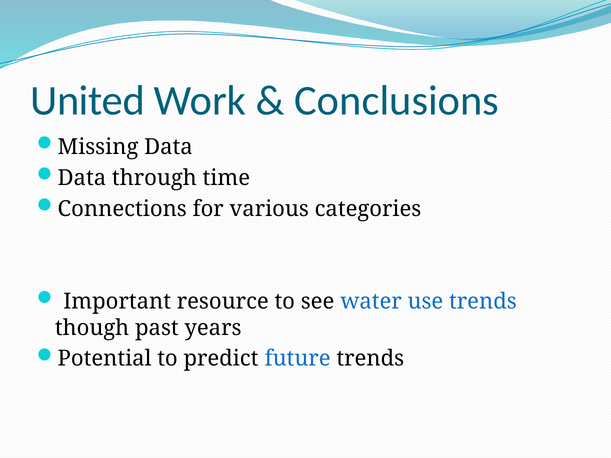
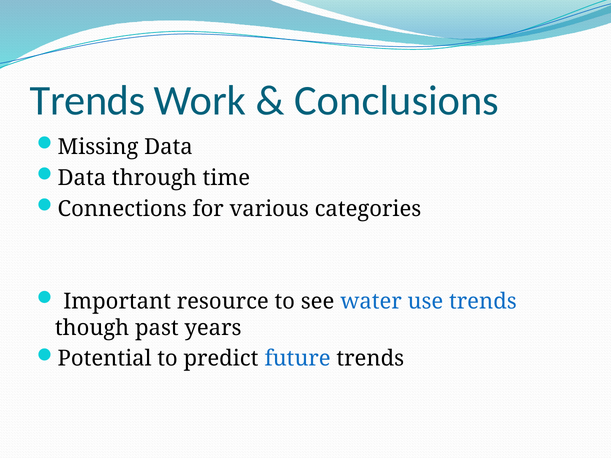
United at (88, 101): United -> Trends
